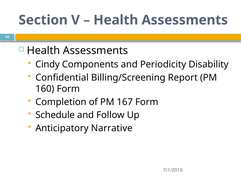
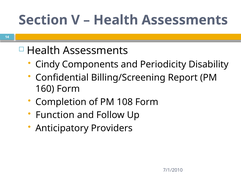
167: 167 -> 108
Schedule: Schedule -> Function
Narrative: Narrative -> Providers
